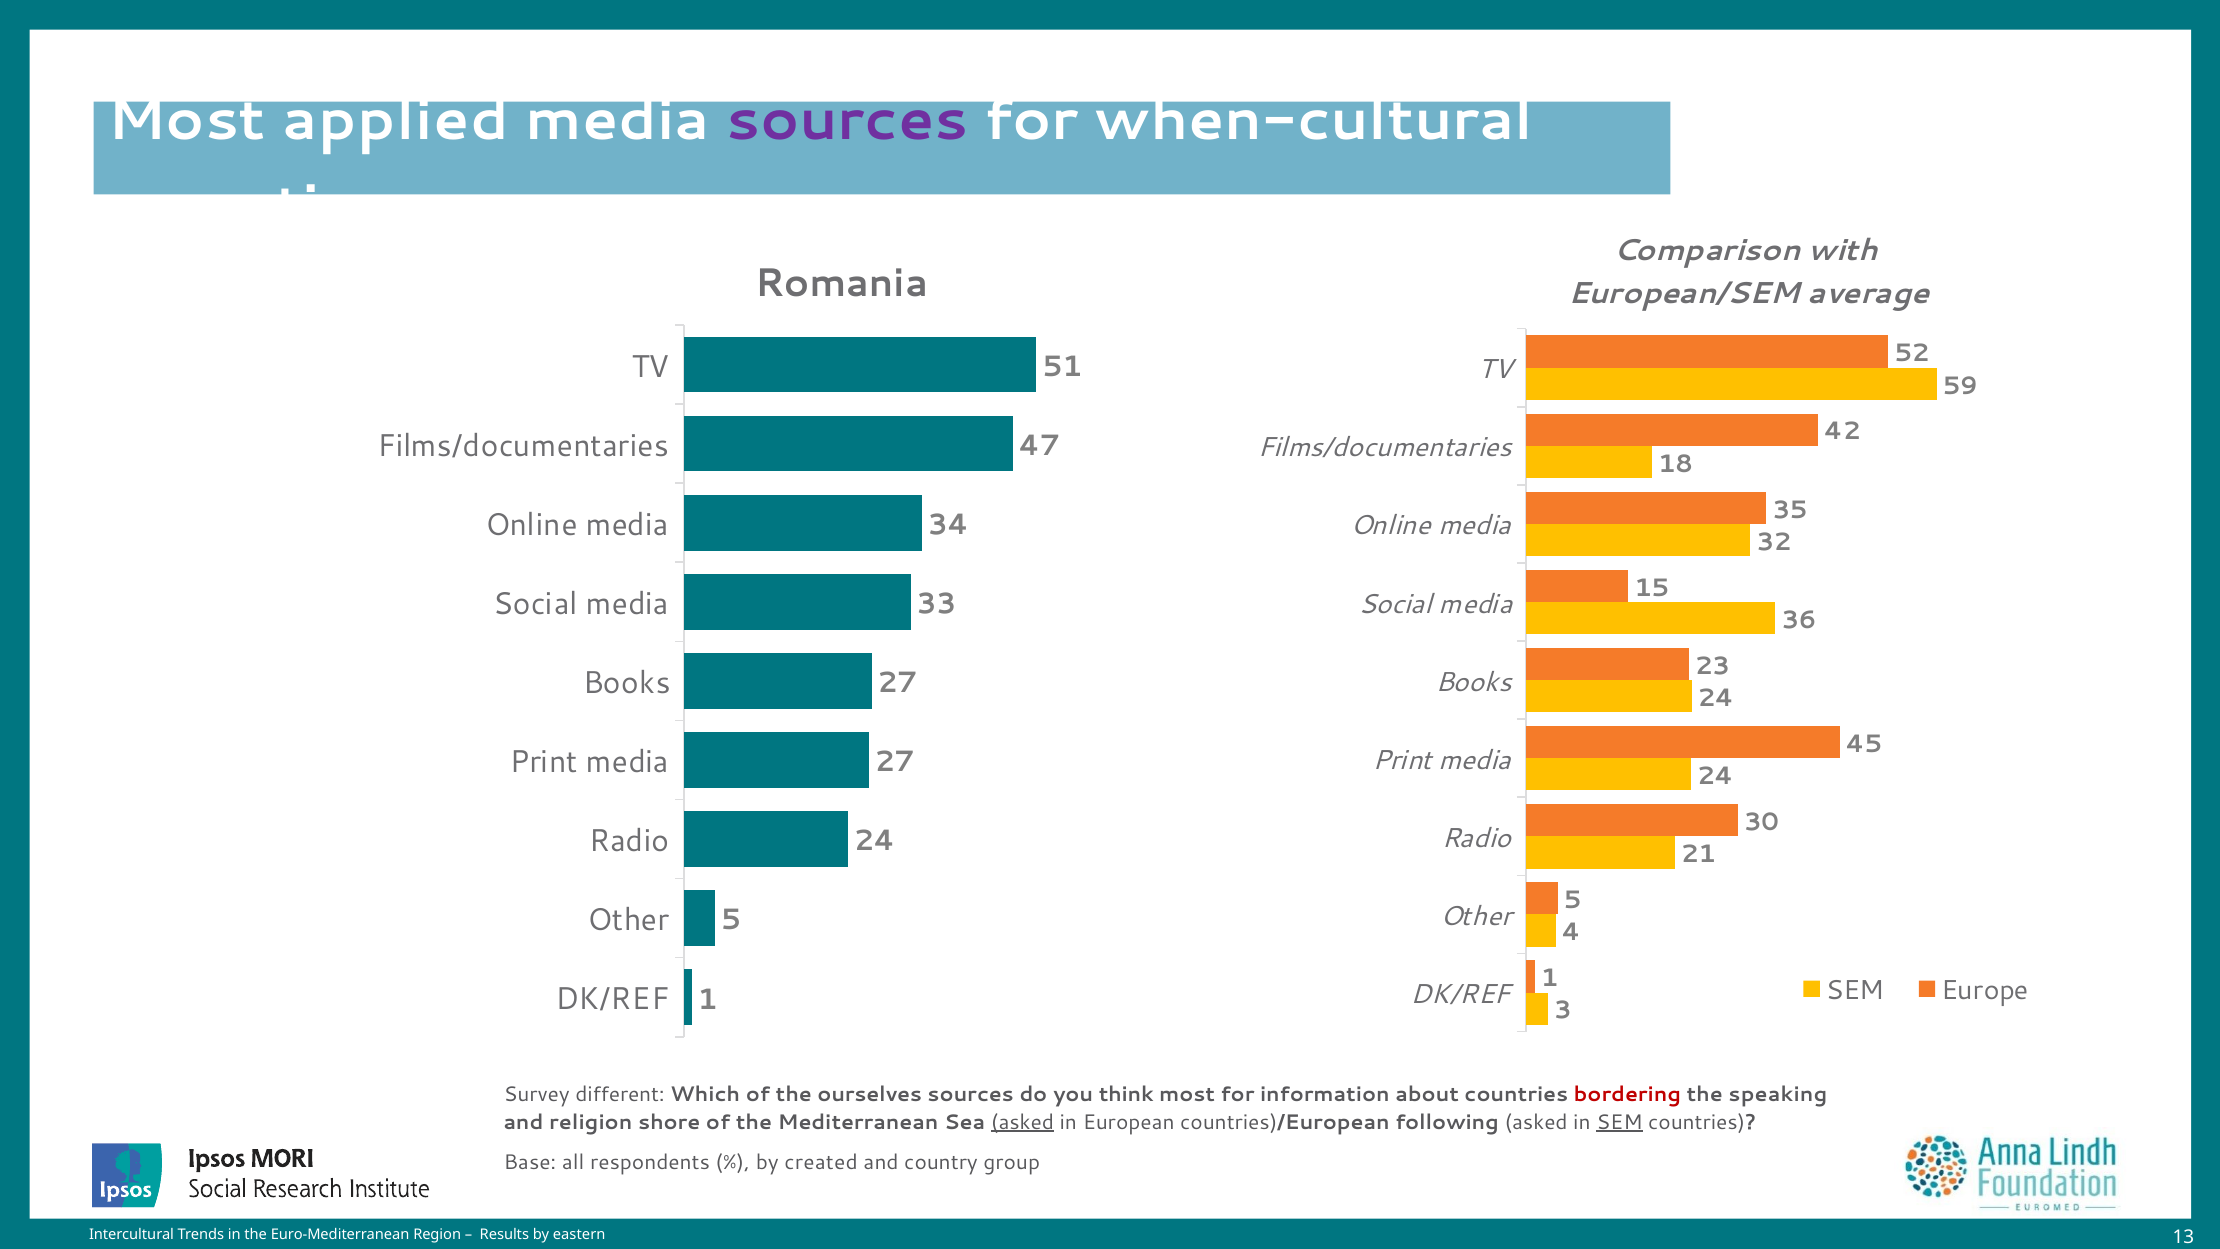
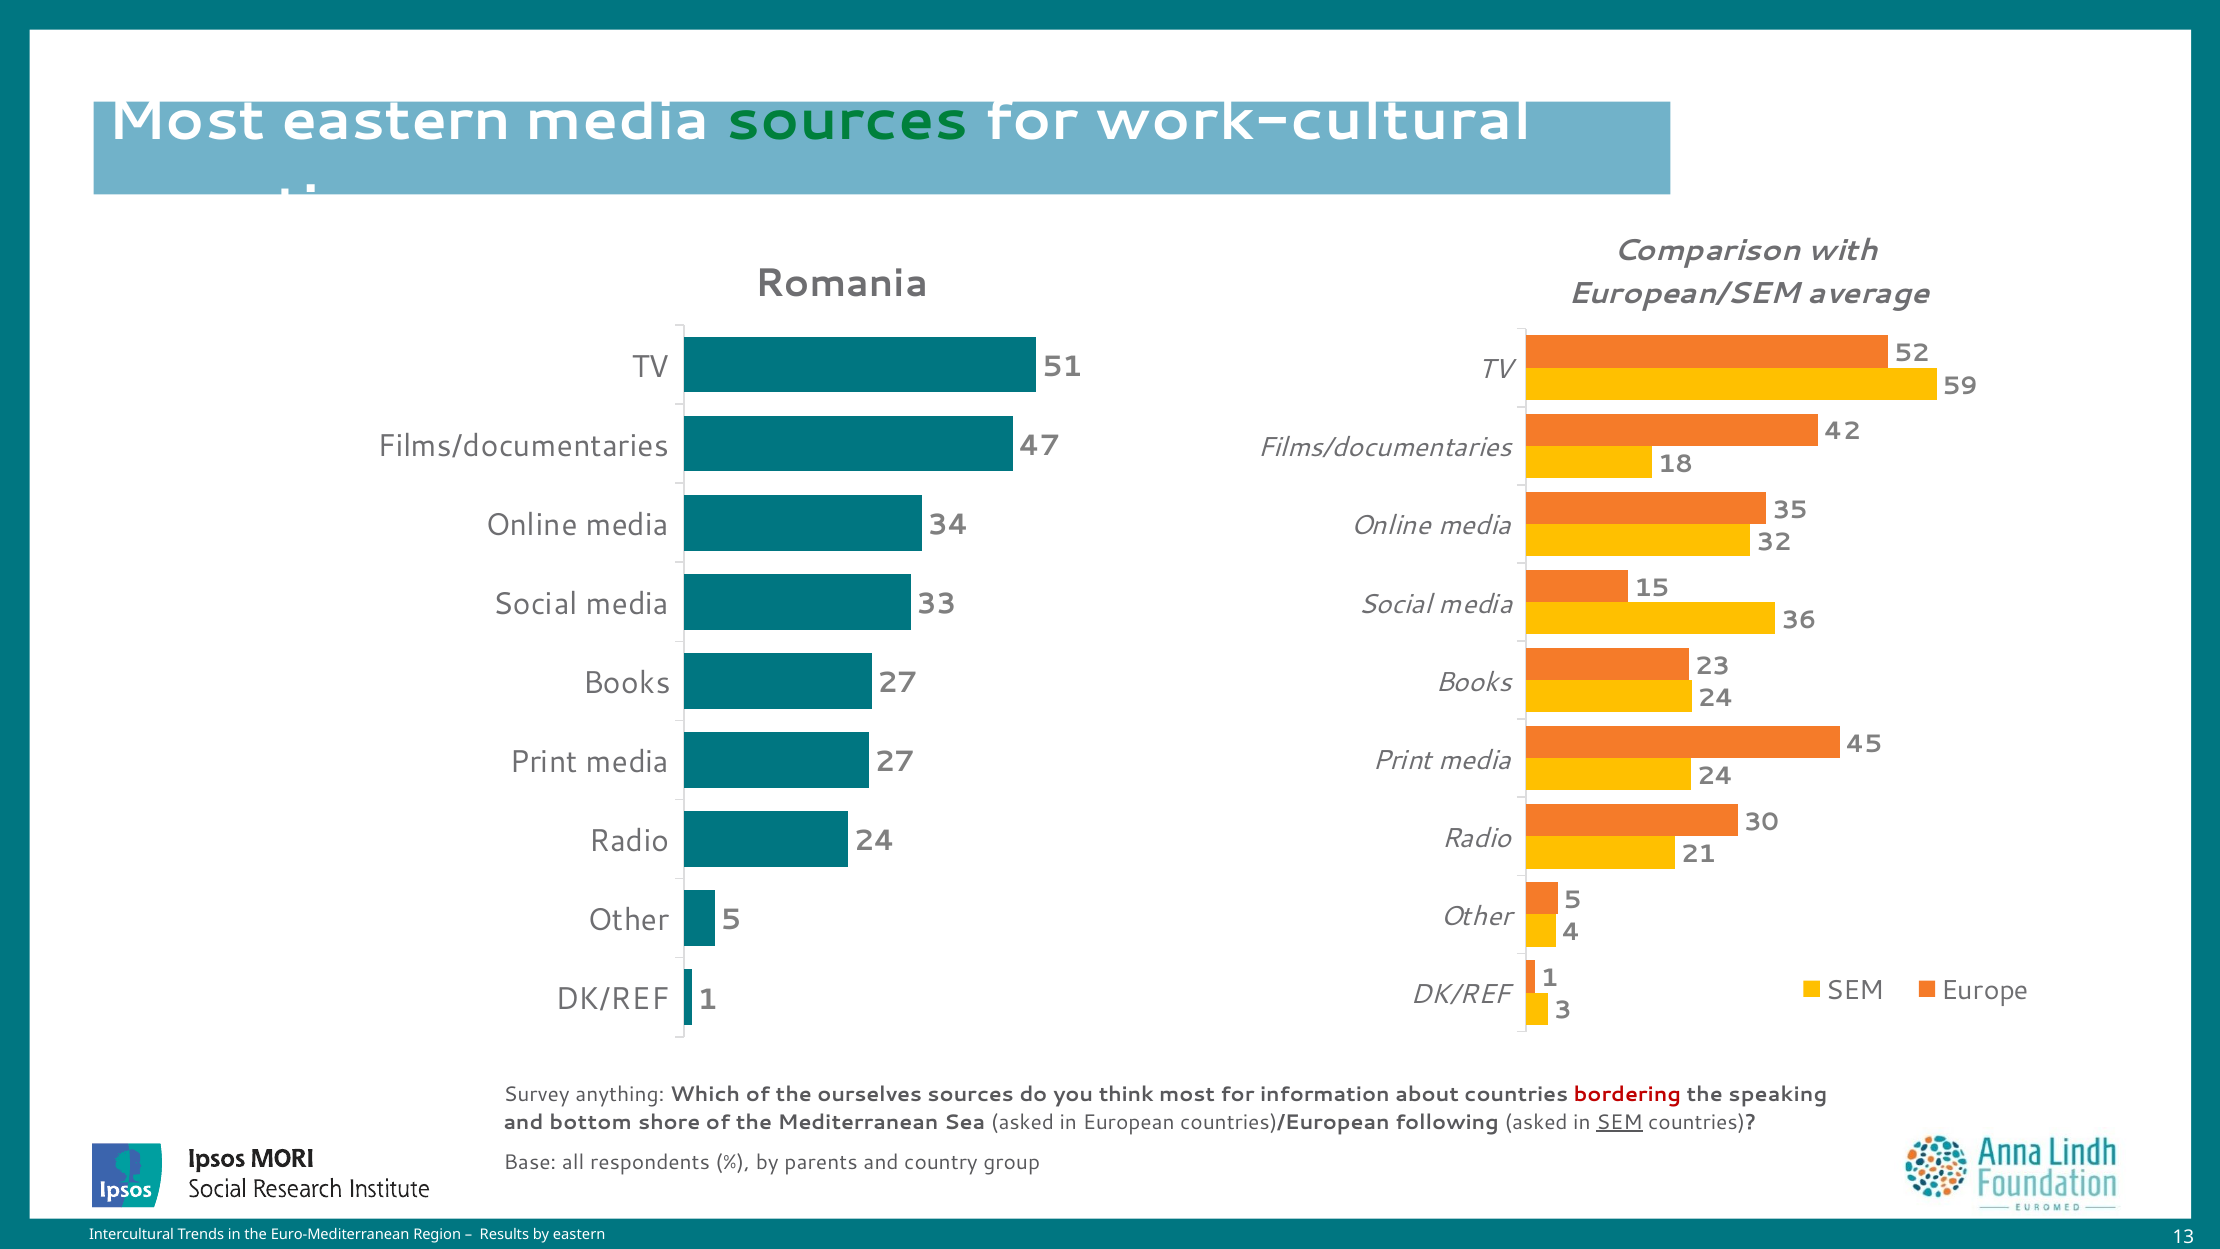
Most applied: applied -> eastern
sources at (847, 120) colour: purple -> green
when-cultural: when-cultural -> work-cultural
different: different -> anything
religion: religion -> bottom
asked at (1023, 1122) underline: present -> none
created: created -> parents
